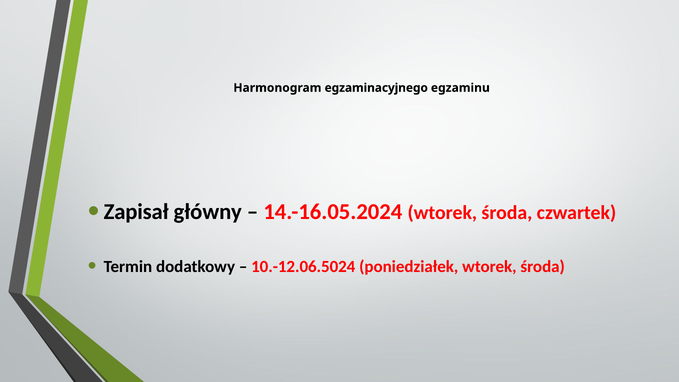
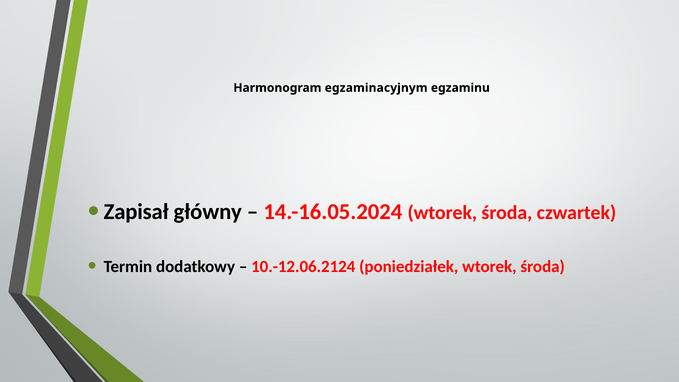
egzaminacyjnego: egzaminacyjnego -> egzaminacyjnym
10.-12.06.5024: 10.-12.06.5024 -> 10.-12.06.2124
